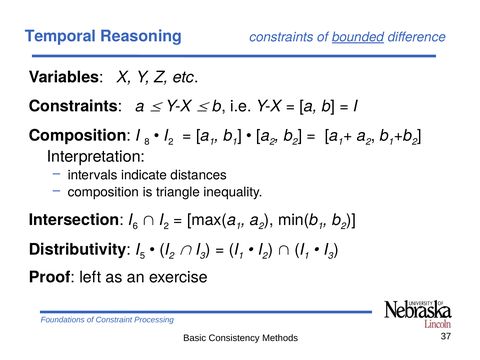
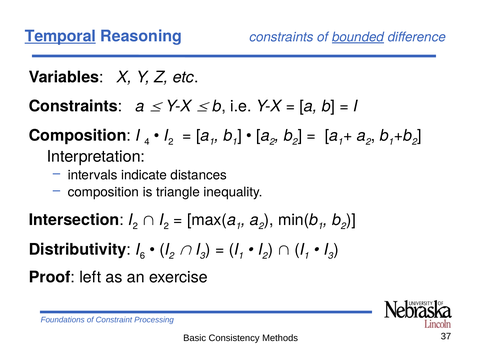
Temporal underline: none -> present
8: 8 -> 4
Intersection I 6: 6 -> 2
5: 5 -> 6
